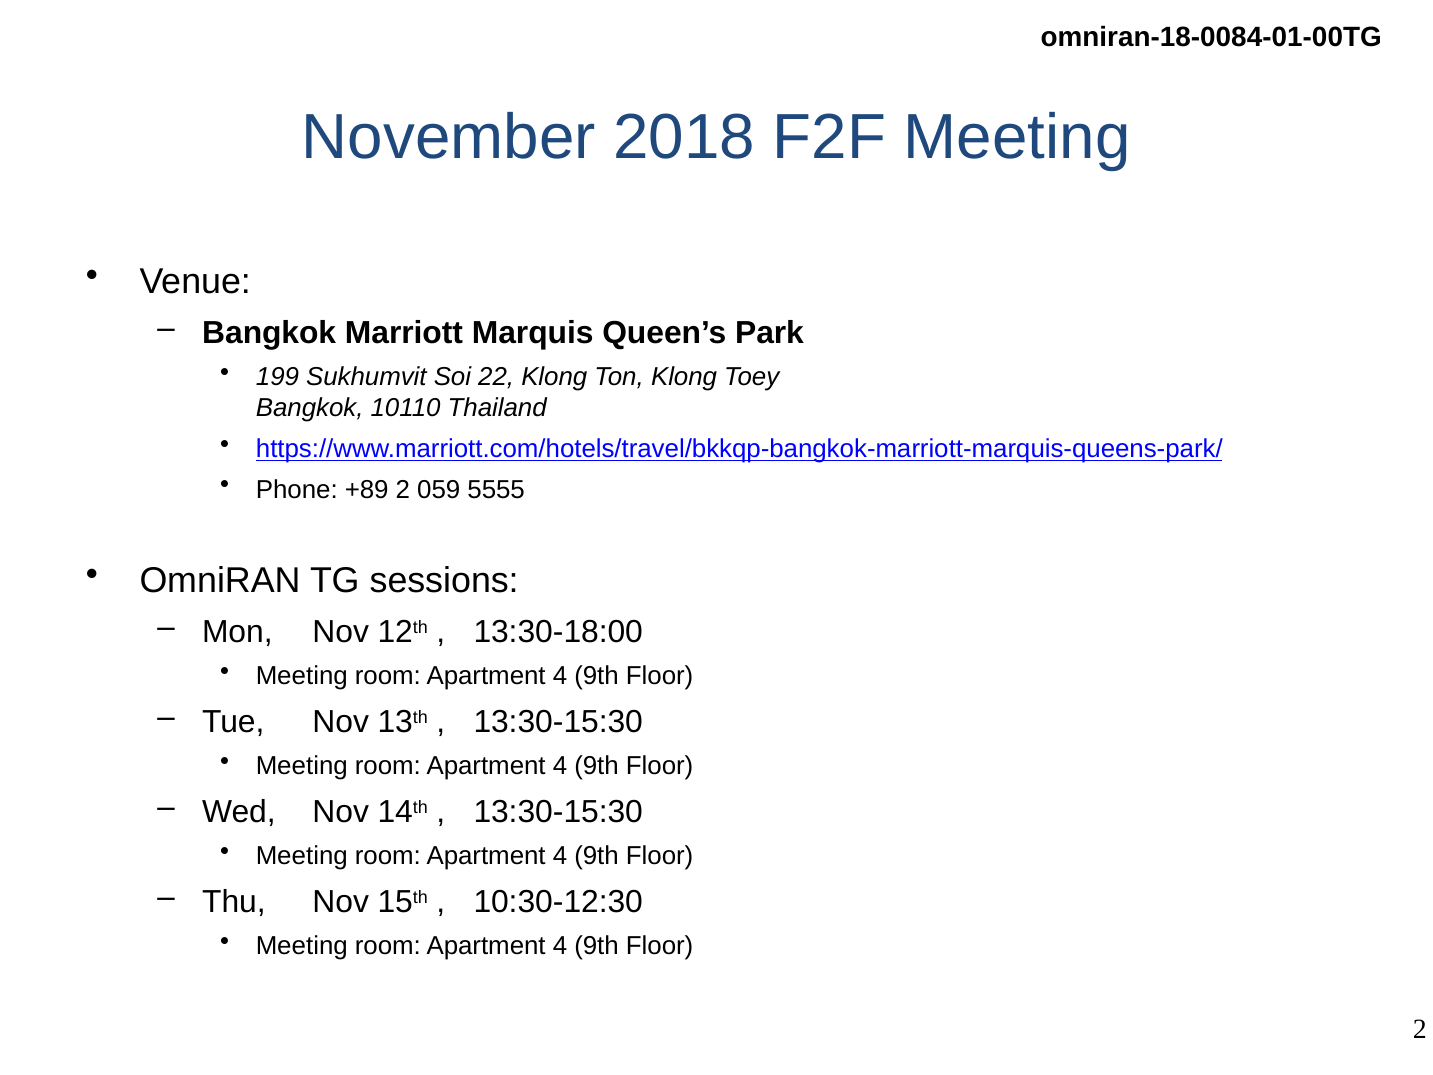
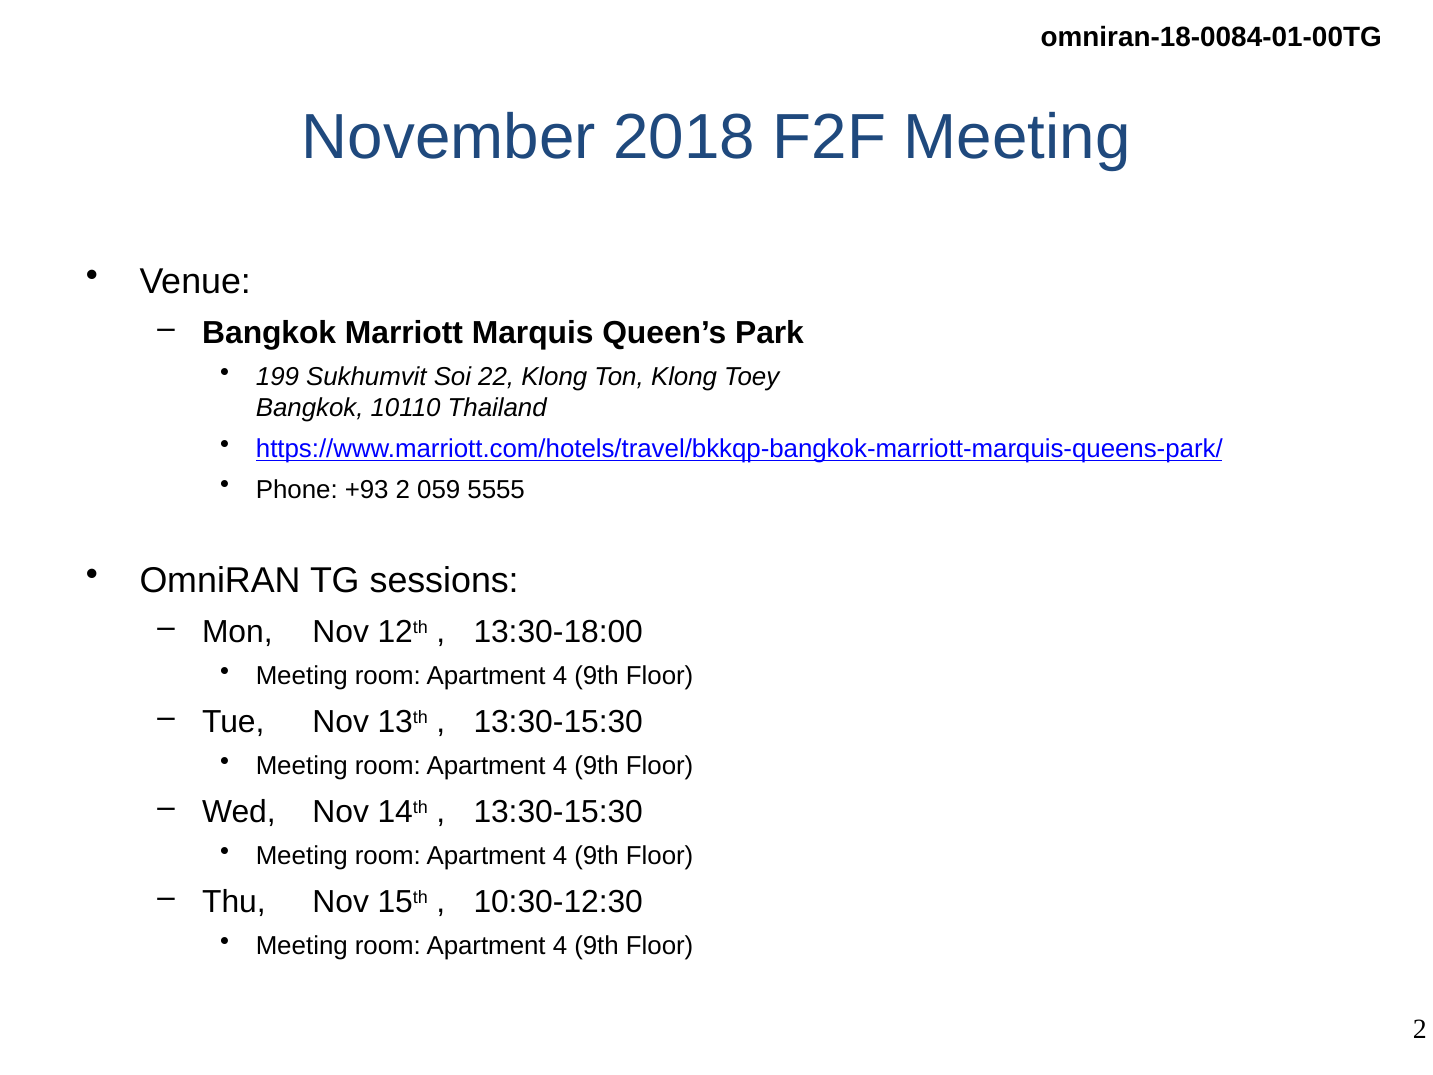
+89: +89 -> +93
